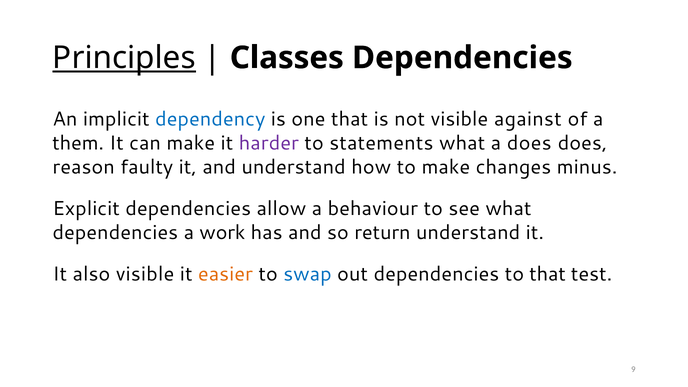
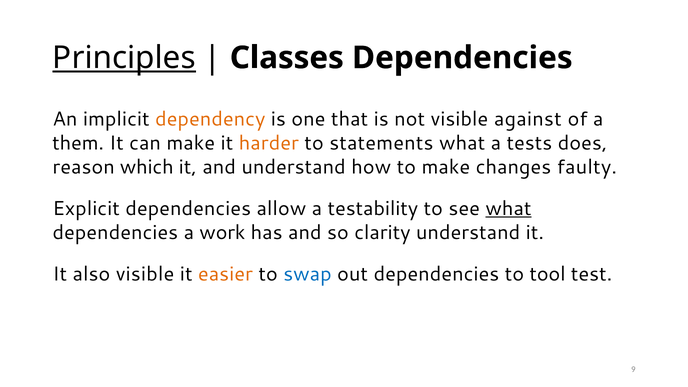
dependency colour: blue -> orange
harder colour: purple -> orange
a does: does -> tests
faulty: faulty -> which
minus: minus -> faulty
behaviour: behaviour -> testability
what at (508, 209) underline: none -> present
return: return -> clarity
to that: that -> tool
